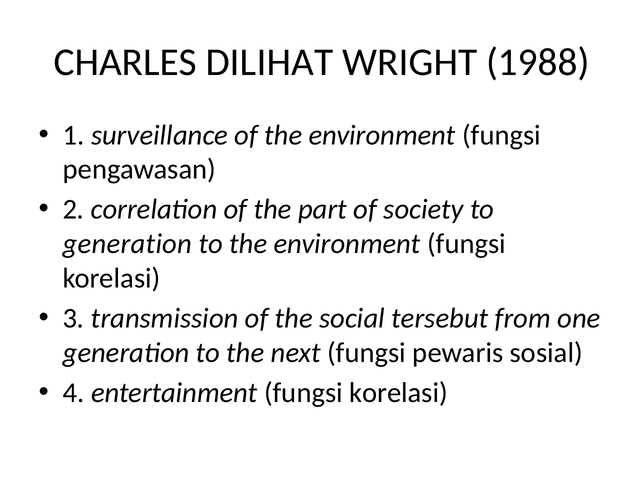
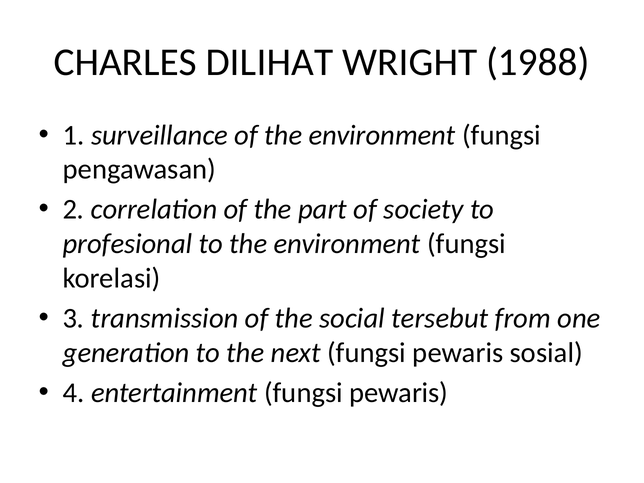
generation at (127, 244): generation -> profesional
entertainment fungsi korelasi: korelasi -> pewaris
